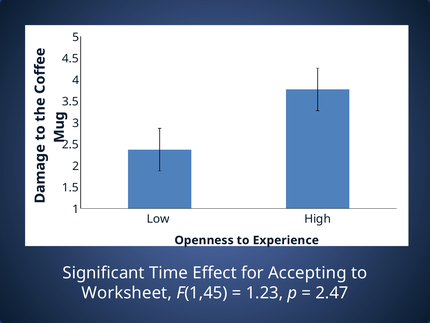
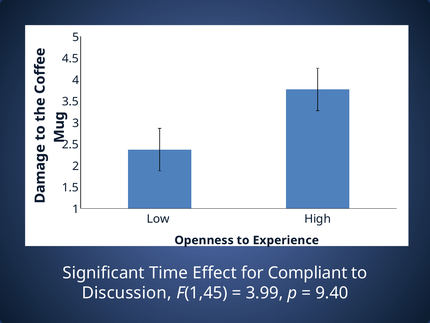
Accepting: Accepting -> Compliant
Worksheet: Worksheet -> Discussion
1.23: 1.23 -> 3.99
2.47: 2.47 -> 9.40
